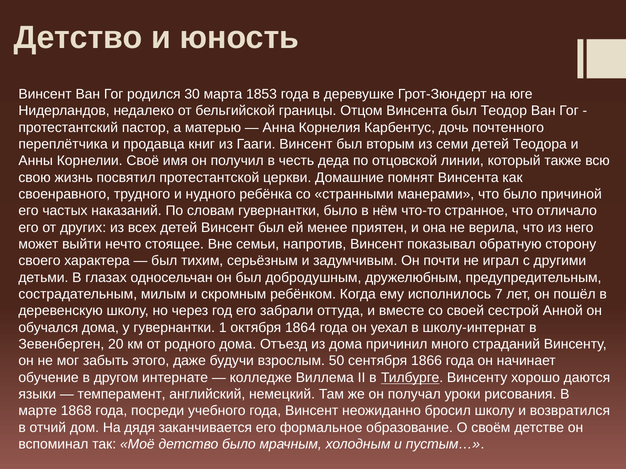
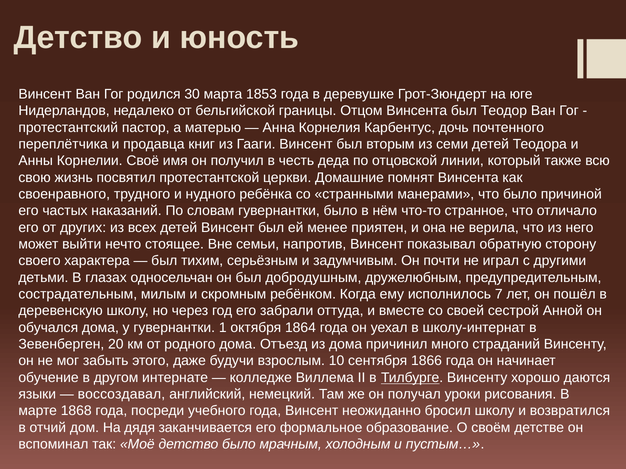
50: 50 -> 10
темперамент: темперамент -> воссоздавал
